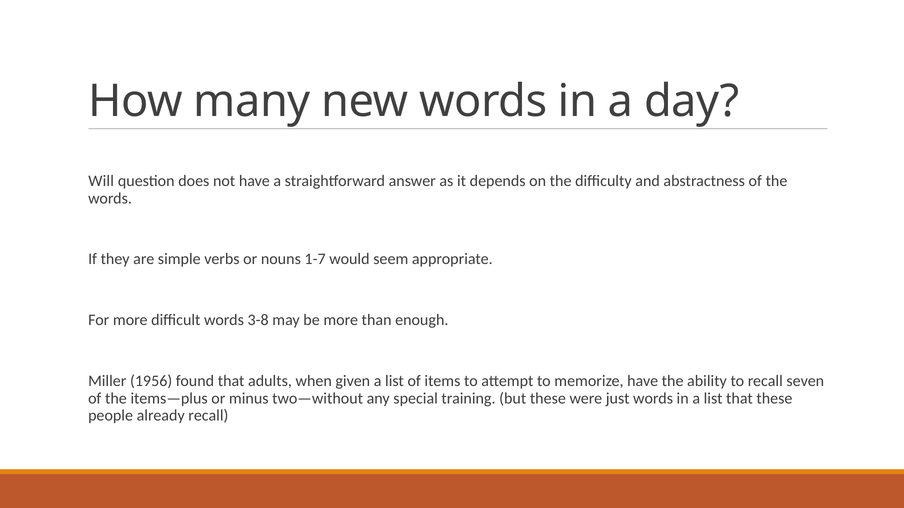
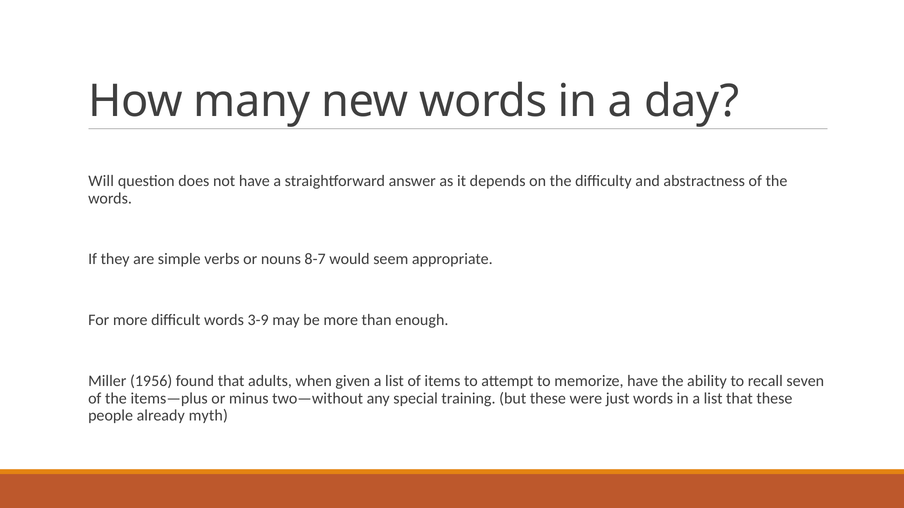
1-7: 1-7 -> 8-7
3-8: 3-8 -> 3-9
already recall: recall -> myth
